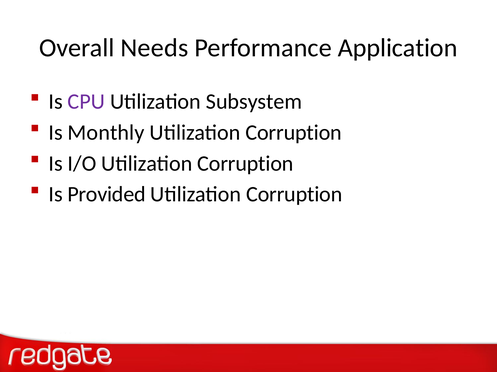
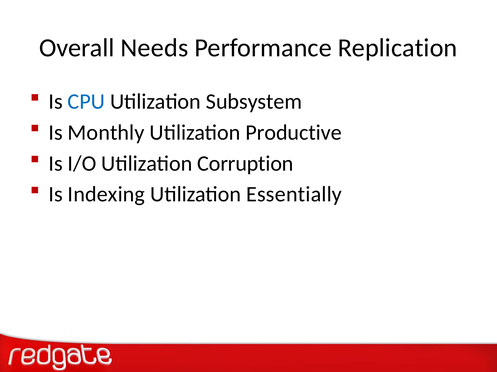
Application: Application -> Replication
CPU colour: purple -> blue
Corruption at (294, 133): Corruption -> Productive
Provided: Provided -> Indexing
Corruption at (294, 195): Corruption -> Essentially
